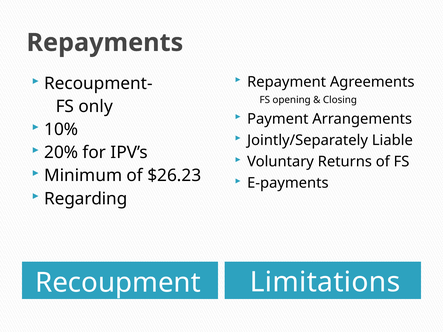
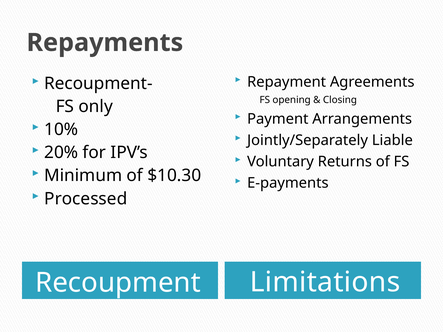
$26.23: $26.23 -> $10.30
Regarding: Regarding -> Processed
